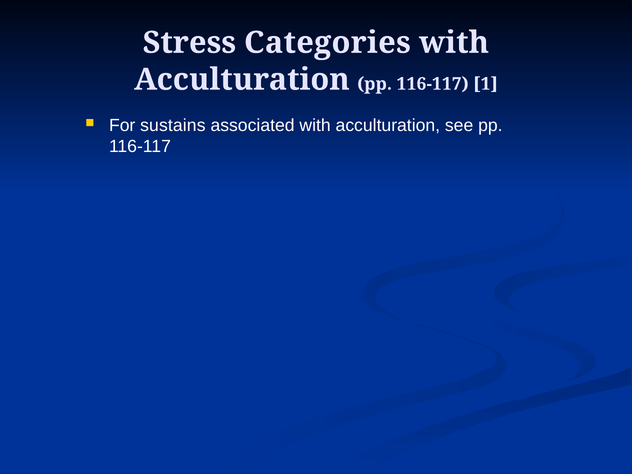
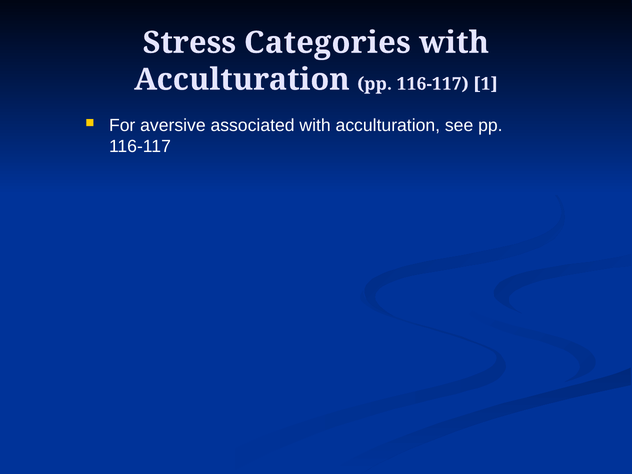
sustains: sustains -> aversive
